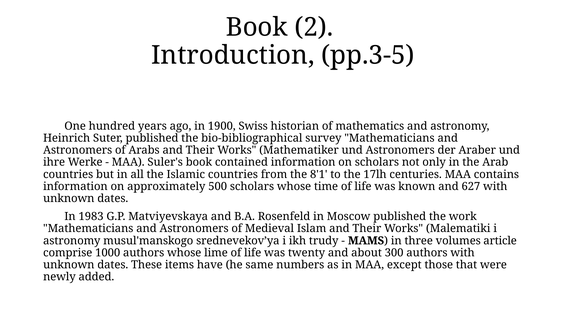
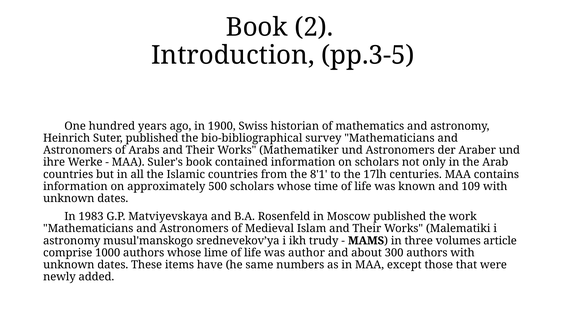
627: 627 -> 109
twenty: twenty -> author
